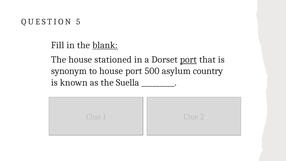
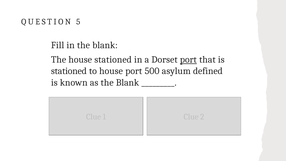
blank at (105, 45) underline: present -> none
synonym at (69, 71): synonym -> stationed
asylum country: country -> defined
as the Suella: Suella -> Blank
